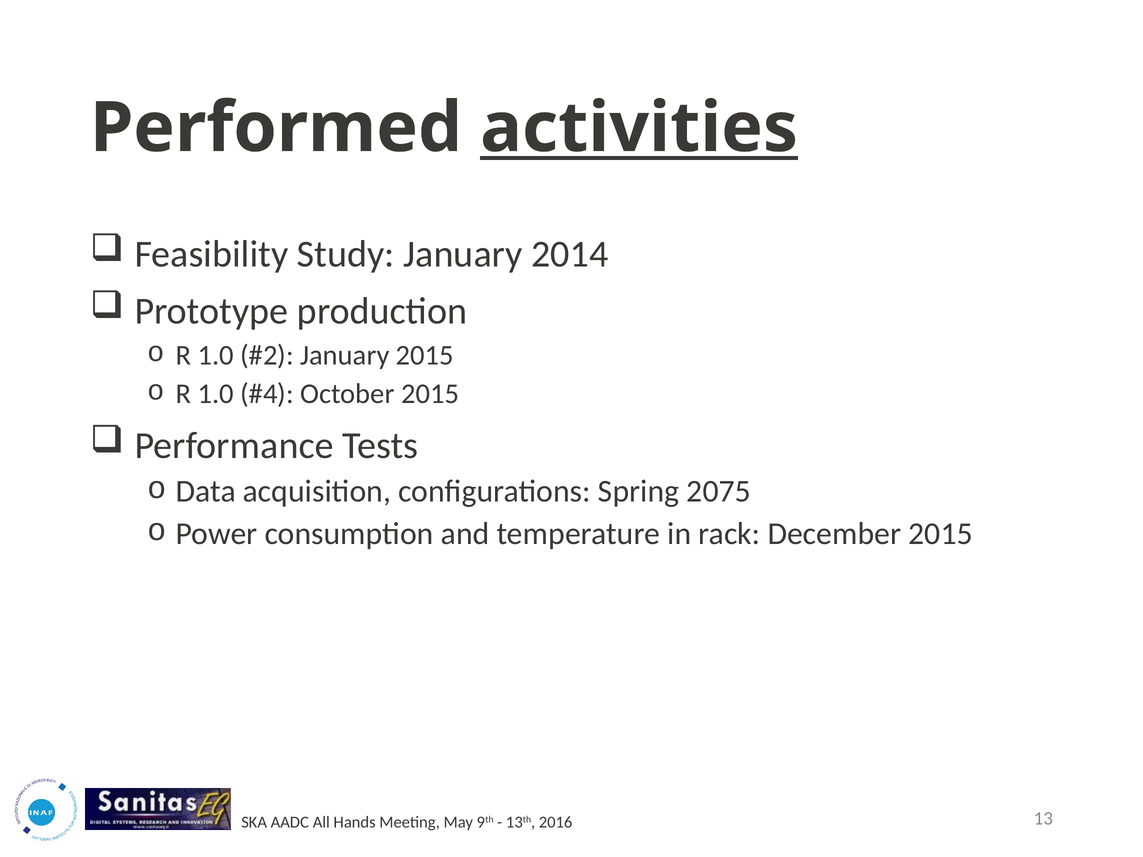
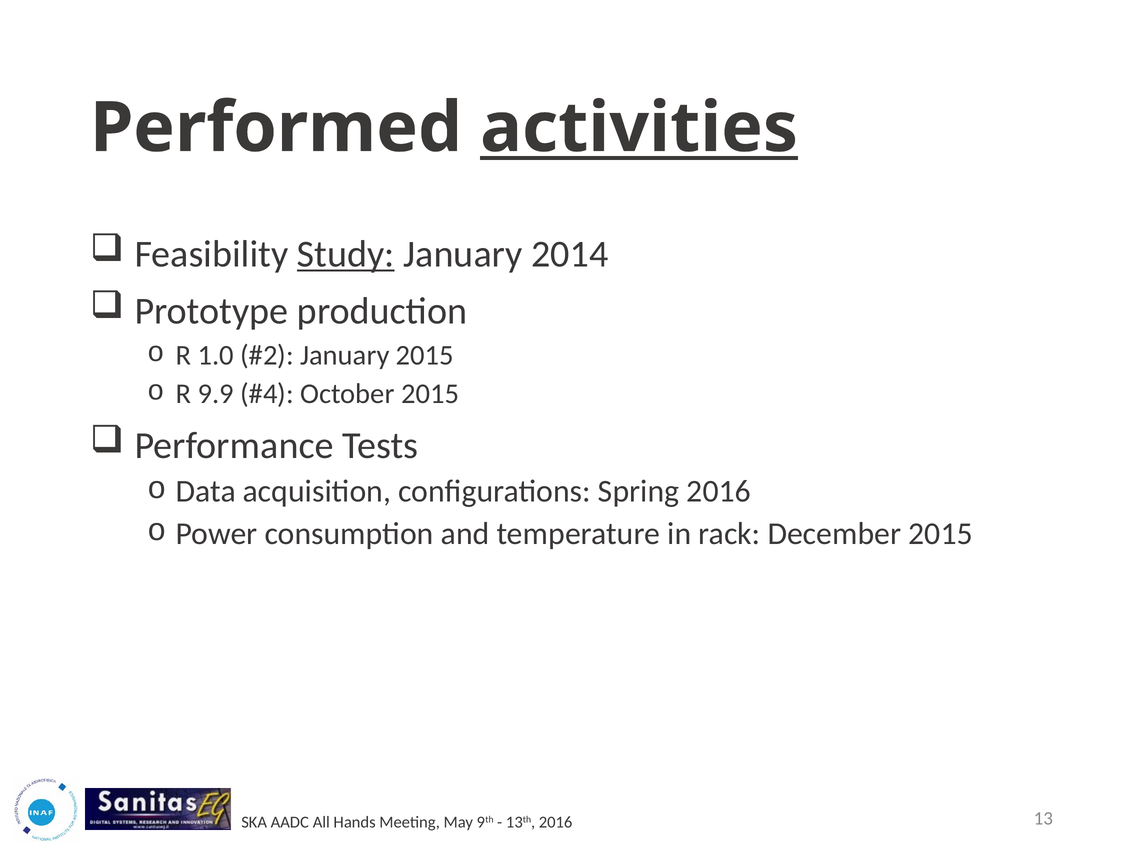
Study underline: none -> present
1.0 at (216, 394): 1.0 -> 9.9
Spring 2075: 2075 -> 2016
